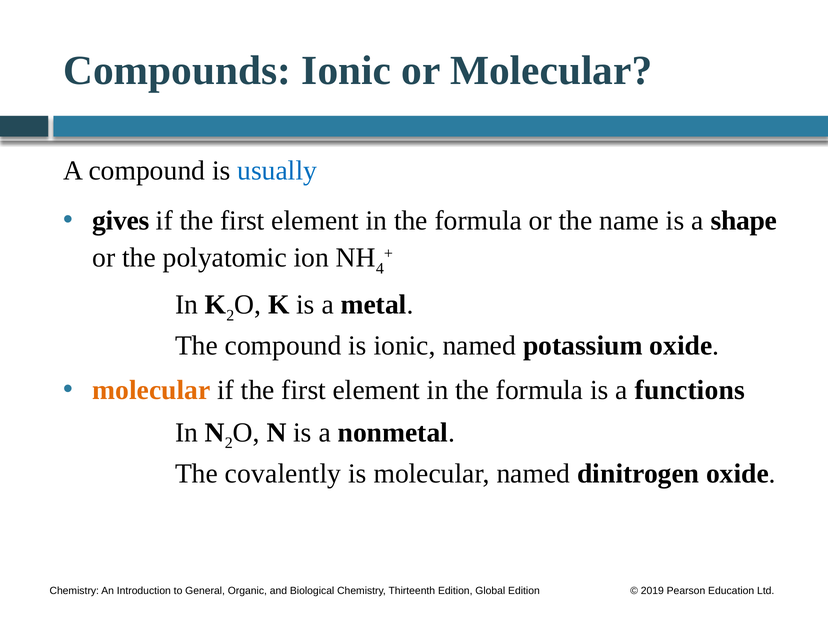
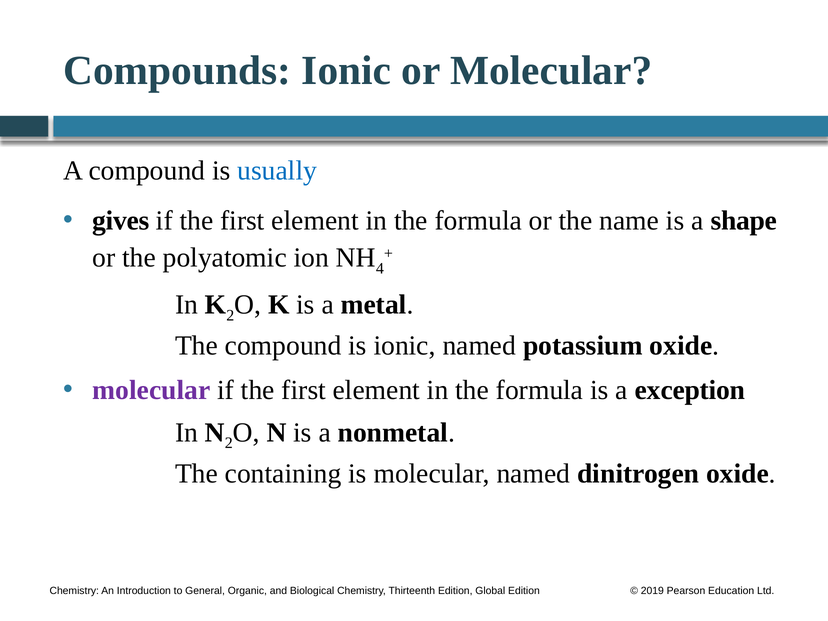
molecular at (151, 390) colour: orange -> purple
functions: functions -> exception
covalently: covalently -> containing
